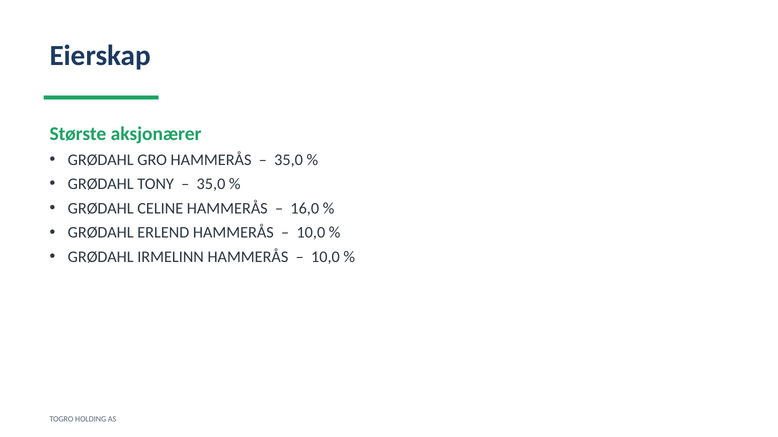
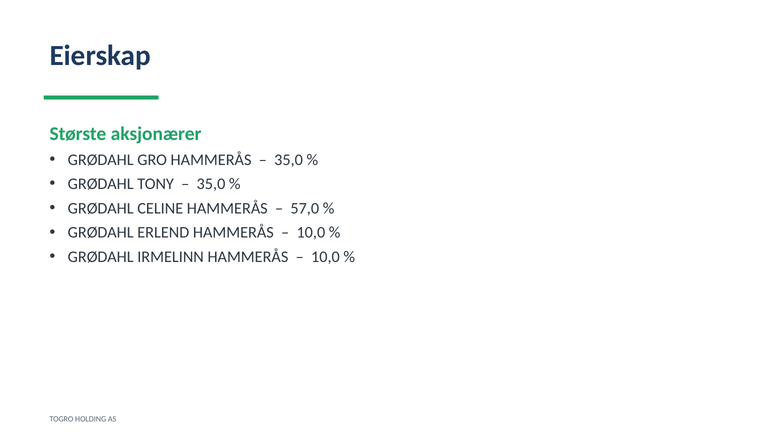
16,0: 16,0 -> 57,0
